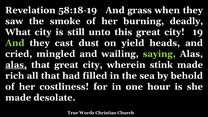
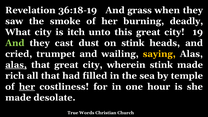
58:18-19: 58:18-19 -> 36:18-19
still: still -> itch
on yield: yield -> stink
mingled: mingled -> trumpet
saying colour: light green -> yellow
behold: behold -> temple
her at (27, 87) underline: none -> present
